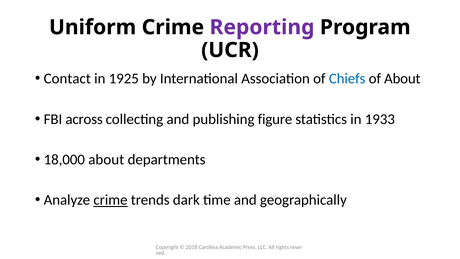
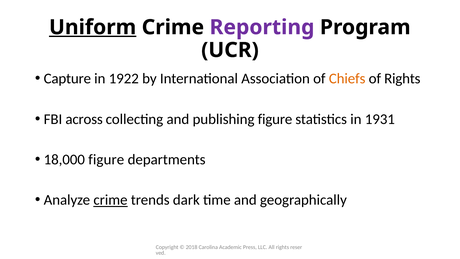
Uniform underline: none -> present
Contact: Contact -> Capture
1925: 1925 -> 1922
Chiefs colour: blue -> orange
of About: About -> Rights
1933: 1933 -> 1931
18,000 about: about -> figure
